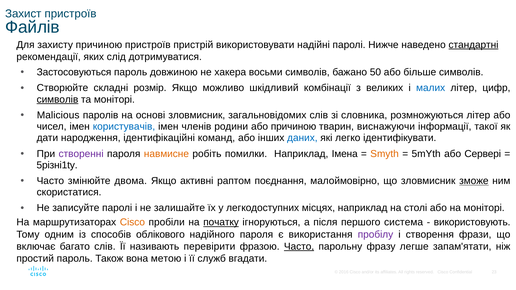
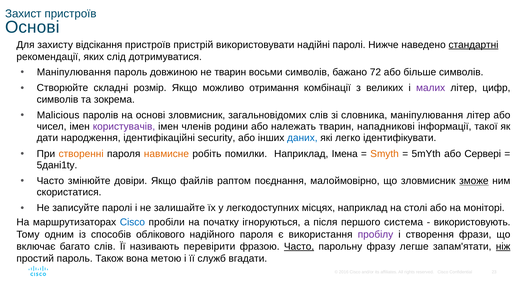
Файлів at (32, 27): Файлів -> Основі
захисту причиною: причиною -> відсікання
Застосовуються at (74, 72): Застосовуються -> Маніпулювання
не хакера: хакера -> тварин
50: 50 -> 72
шкідливий: шкідливий -> отримання
малих colour: blue -> purple
символів at (57, 99) underline: present -> none
та моніторі: моніторі -> зокрема
словника розмножуються: розмножуються -> маніпулювання
користувачів colour: blue -> purple
або причиною: причиною -> належать
виснажуючи: виснажуючи -> нападникові
команд: команд -> security
створенні colour: purple -> orange
5різні1ty: 5різні1ty -> 5дані1ty
двома: двома -> довіри
активні: активні -> файлів
Cisco at (132, 223) colour: orange -> blue
початку underline: present -> none
ніж underline: none -> present
